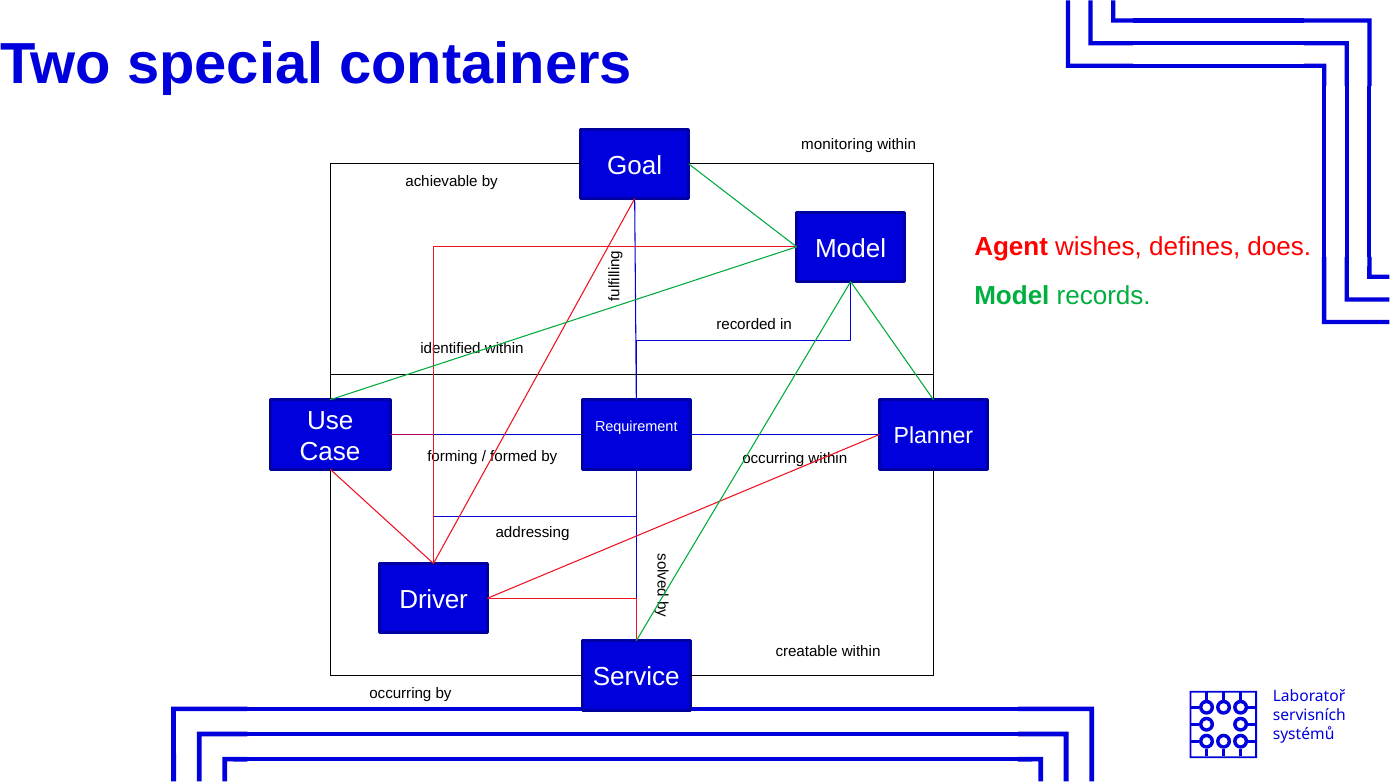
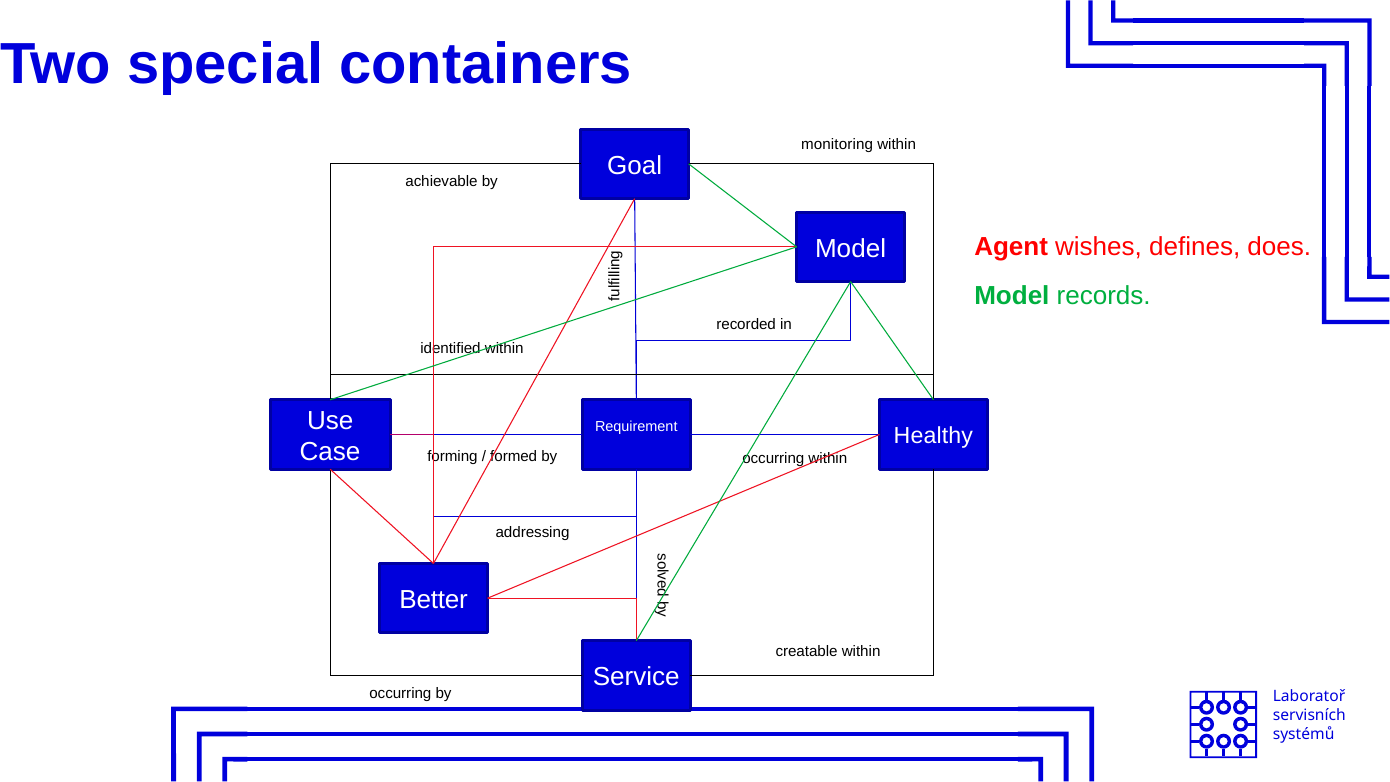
Planner: Planner -> Healthy
Driver: Driver -> Better
